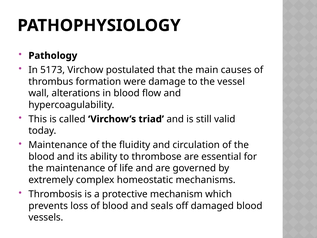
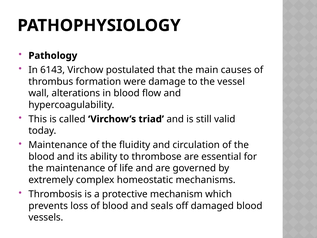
5173: 5173 -> 6143
